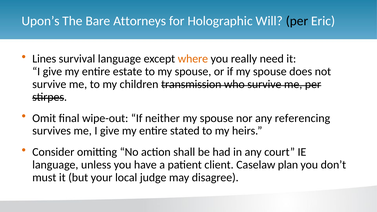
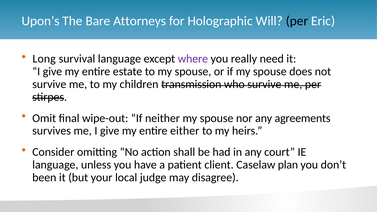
Lines: Lines -> Long
where colour: orange -> purple
referencing: referencing -> agreements
stated: stated -> either
must: must -> been
